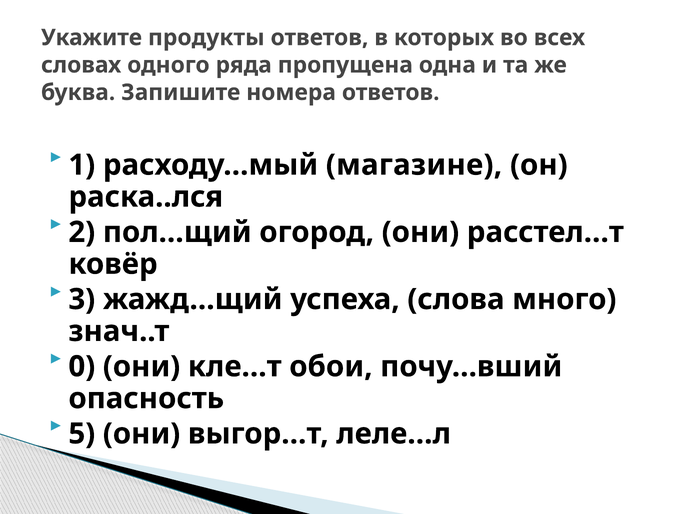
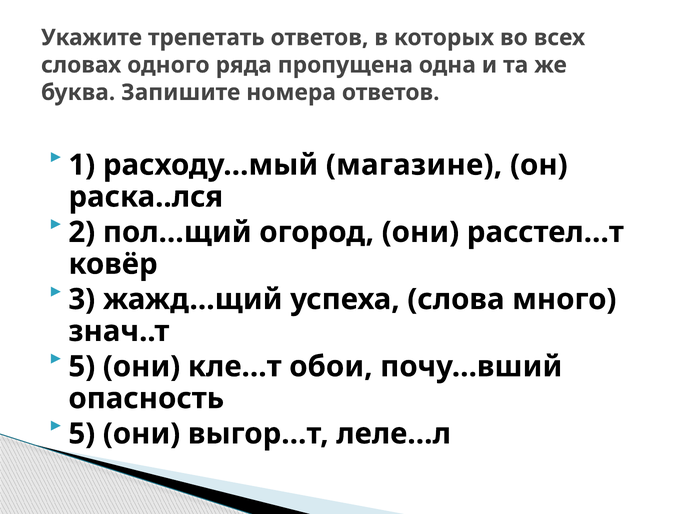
продукты: продукты -> трепетать
0 at (82, 366): 0 -> 5
